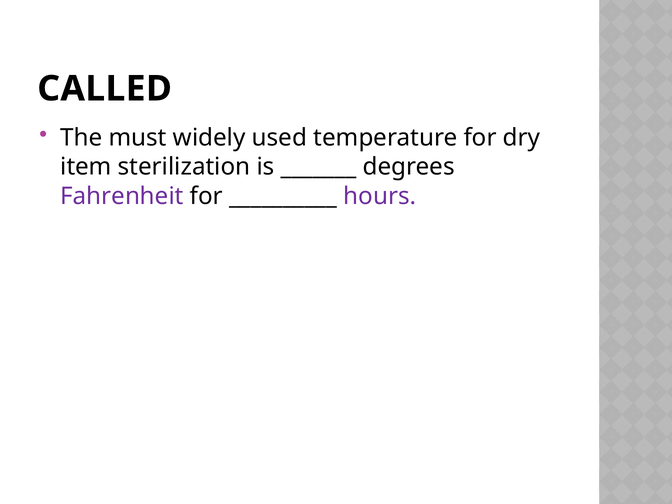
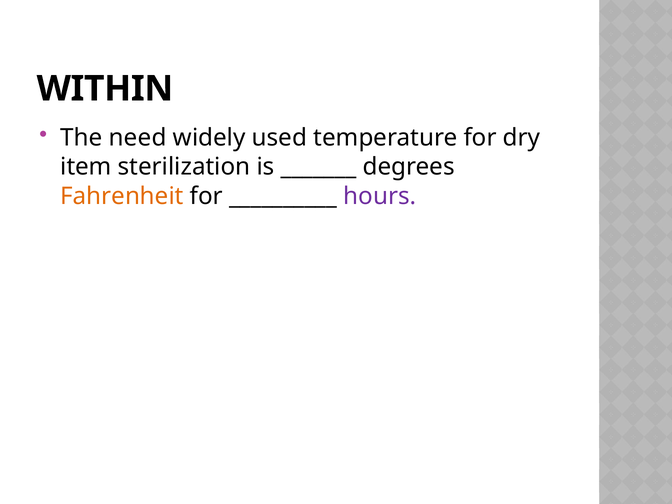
CALLED: CALLED -> WITHIN
must: must -> need
Fahrenheit colour: purple -> orange
